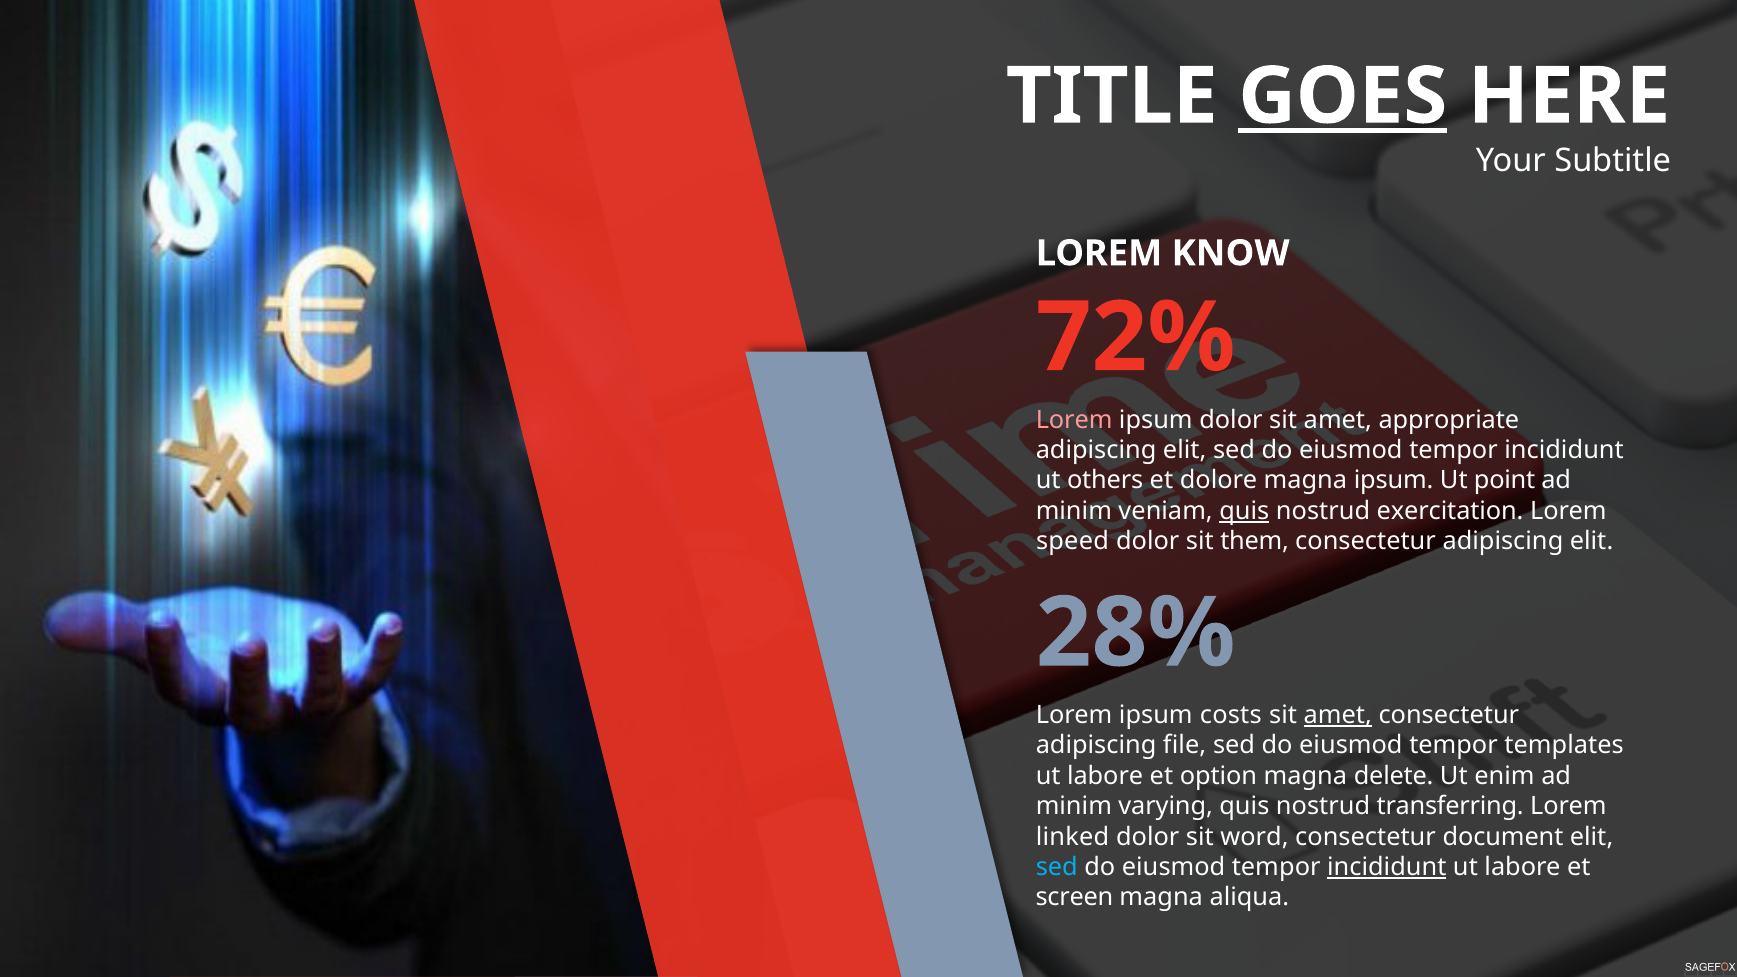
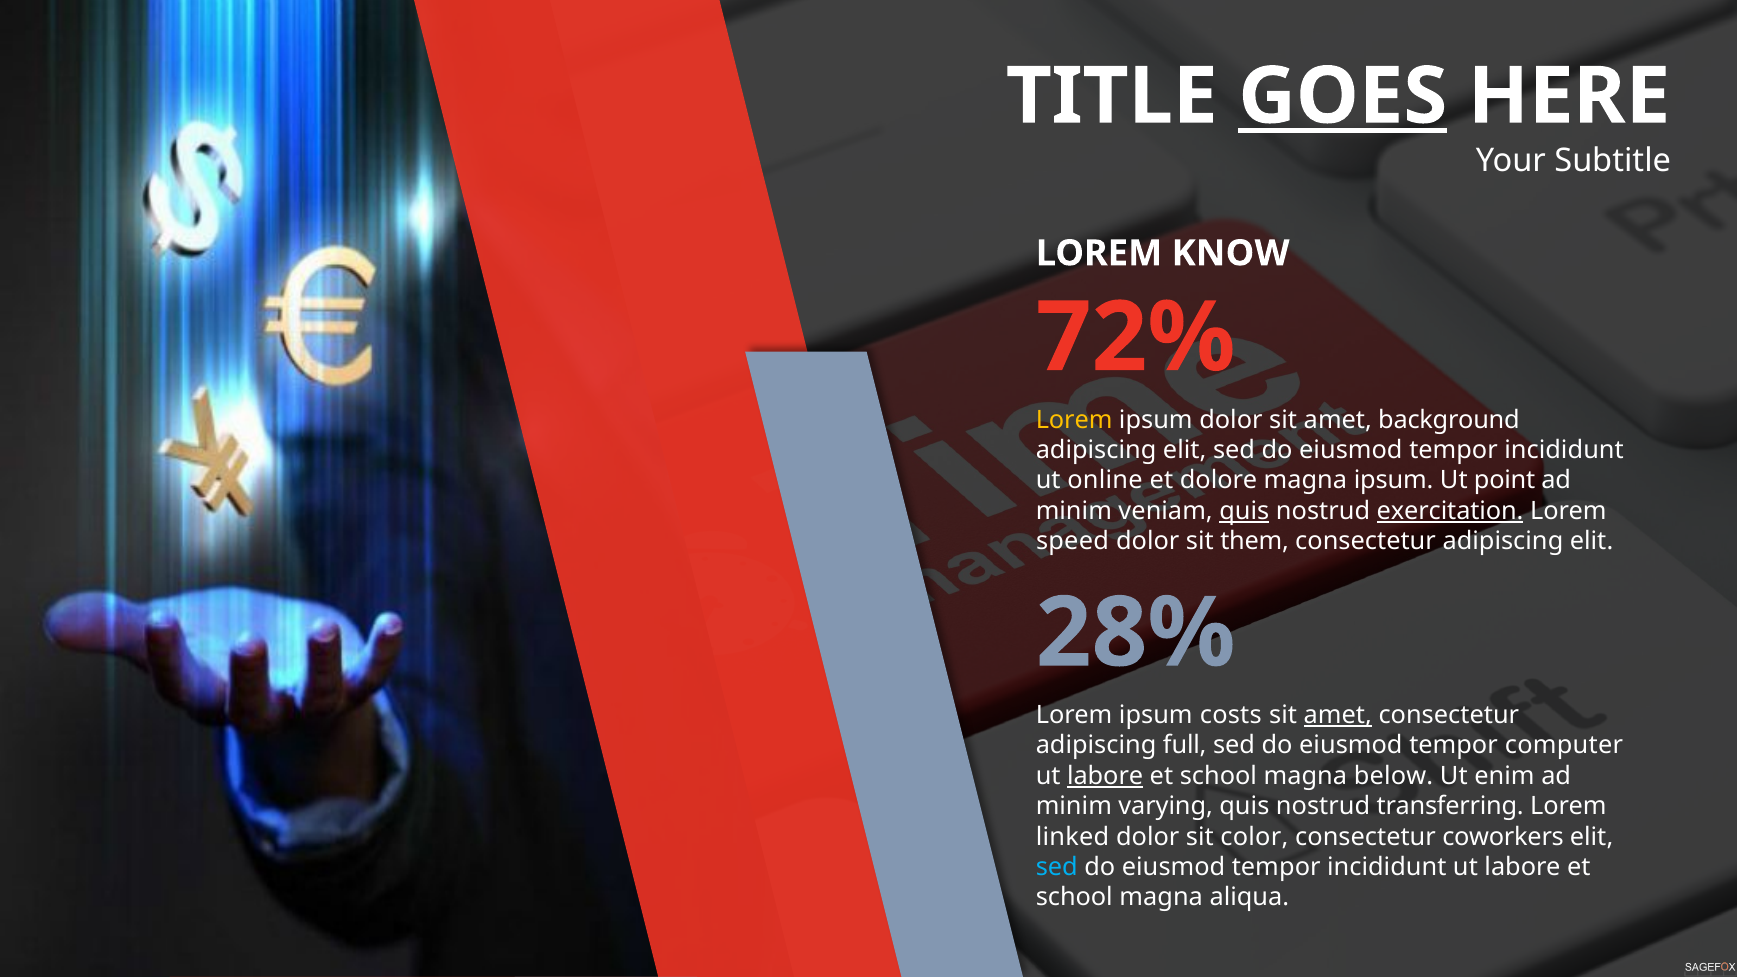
Lorem at (1074, 420) colour: pink -> yellow
appropriate: appropriate -> background
others: others -> online
exercitation underline: none -> present
file: file -> full
templates: templates -> computer
labore at (1105, 776) underline: none -> present
option at (1218, 776): option -> school
delete: delete -> below
word: word -> color
document: document -> coworkers
incididunt at (1387, 867) underline: present -> none
screen at (1074, 898): screen -> school
